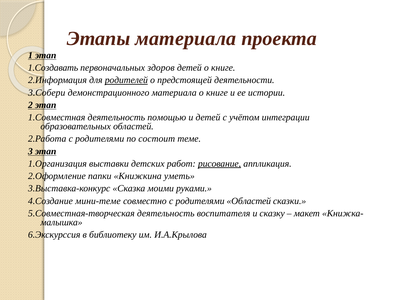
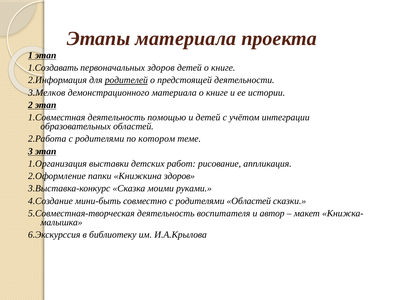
3.Собери: 3.Собери -> 3.Мелков
состоит: состоит -> котором
рисование underline: present -> none
Книжкина уметь: уметь -> здоров
мини-теме: мини-теме -> мини-быть
сказку: сказку -> автор
